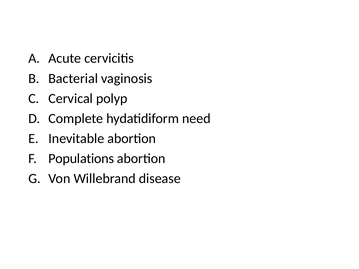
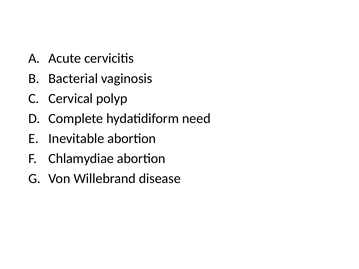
Populations: Populations -> Chlamydiae
